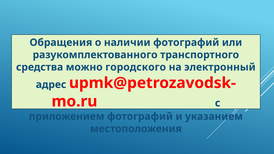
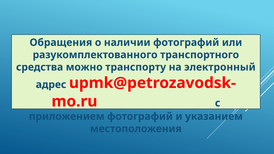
городского: городского -> транспорту
